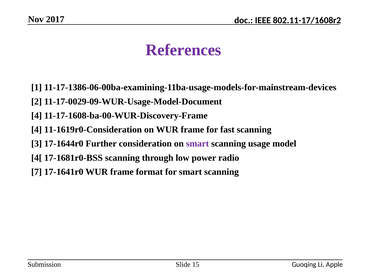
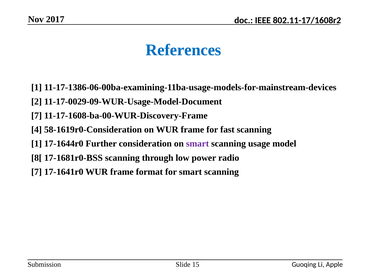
References colour: purple -> blue
4 at (37, 116): 4 -> 7
11-1619r0-Consideration: 11-1619r0-Consideration -> 58-1619r0-Consideration
3 at (37, 144): 3 -> 1
4[: 4[ -> 8[
